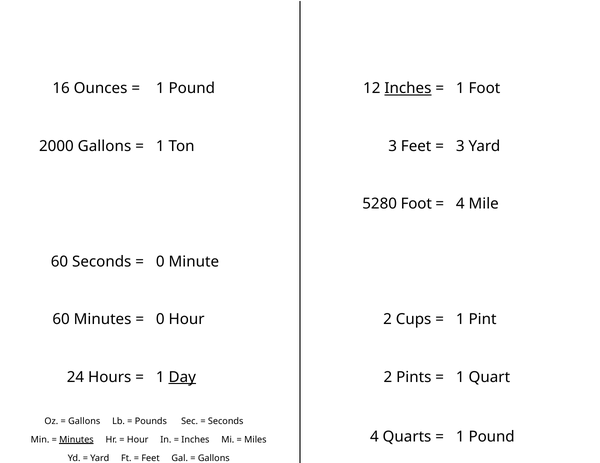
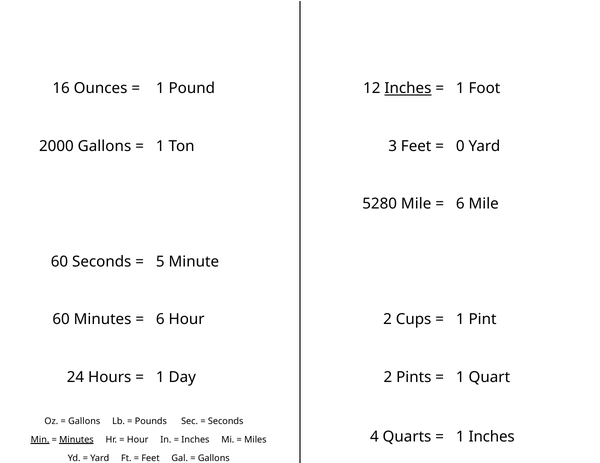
3 at (460, 146): 3 -> 0
5280 Foot: Foot -> Mile
4 at (460, 204): 4 -> 6
0 at (160, 262): 0 -> 5
0 at (160, 320): 0 -> 6
Day underline: present -> none
Pound at (492, 437): Pound -> Inches
Min underline: none -> present
